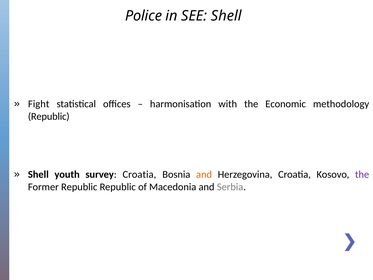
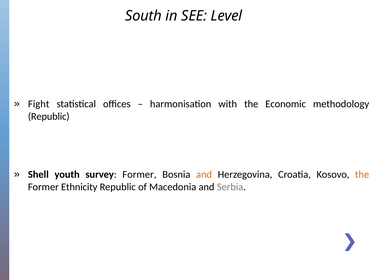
Police: Police -> South
SEE Shell: Shell -> Level
survey Croatia: Croatia -> Former
the at (362, 174) colour: purple -> orange
Former Republic: Republic -> Ethnicity
